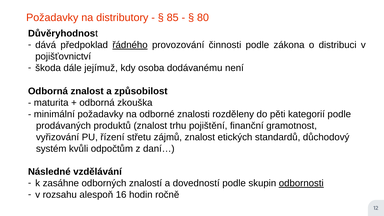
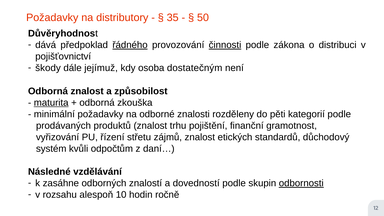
85: 85 -> 35
80: 80 -> 50
činnosti underline: none -> present
škoda: škoda -> škody
dodávanému: dodávanému -> dostatečným
maturita underline: none -> present
16: 16 -> 10
